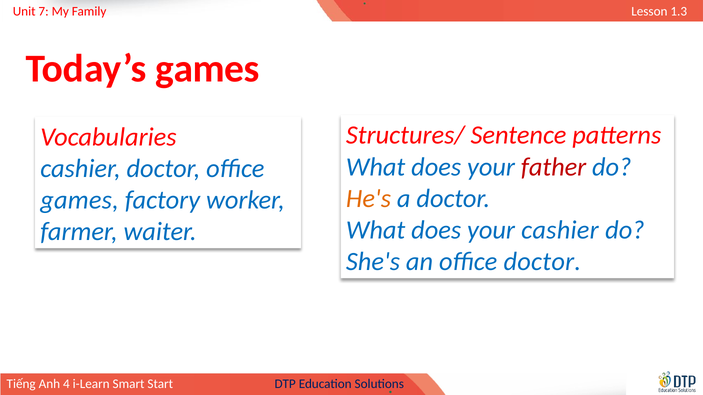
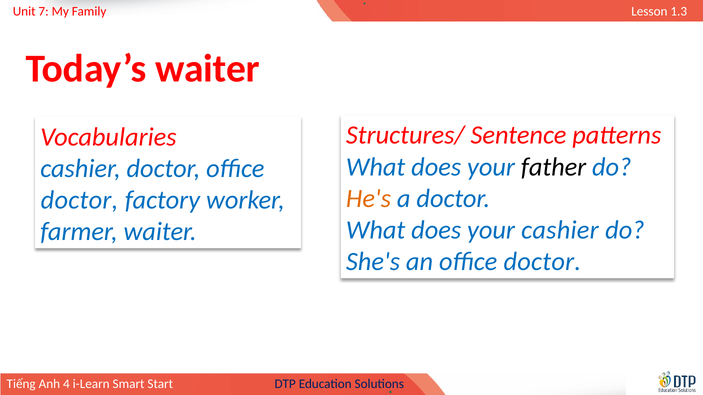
Today’s games: games -> waiter
father colour: red -> black
games at (80, 200): games -> doctor
